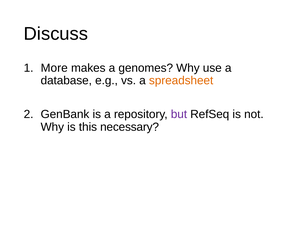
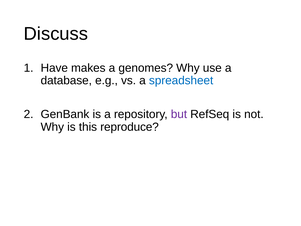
More: More -> Have
spreadsheet colour: orange -> blue
necessary: necessary -> reproduce
